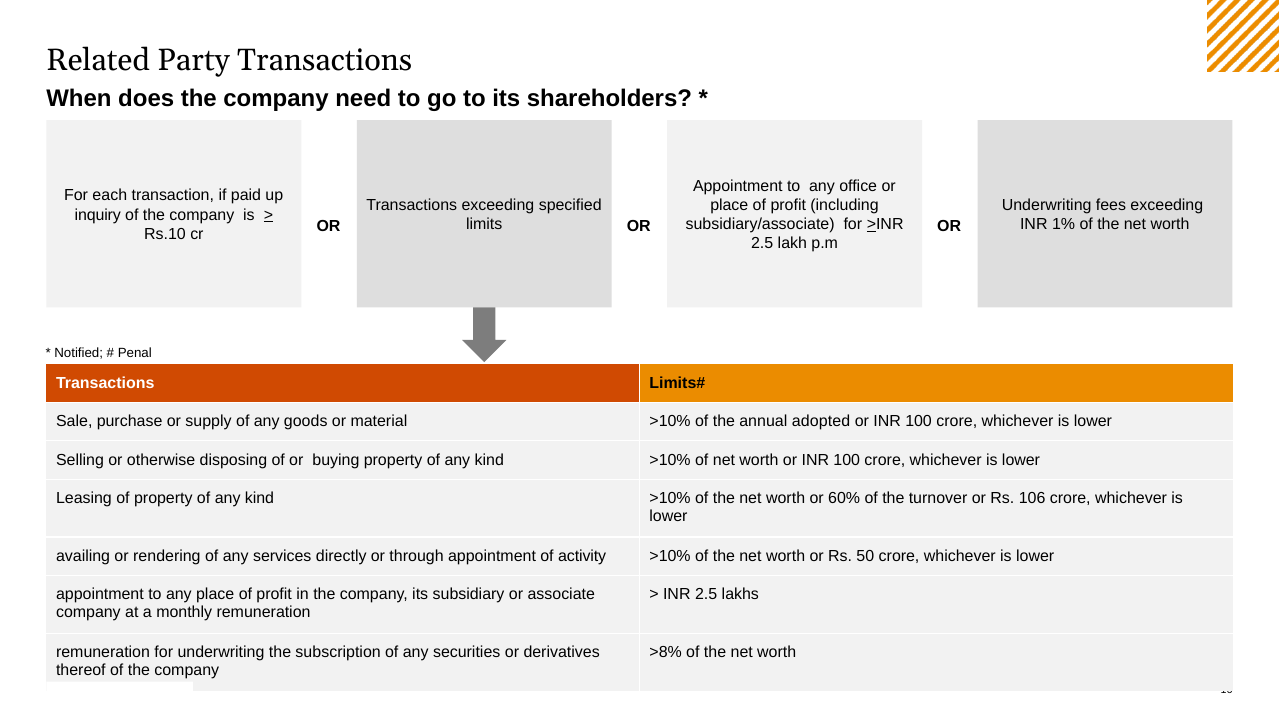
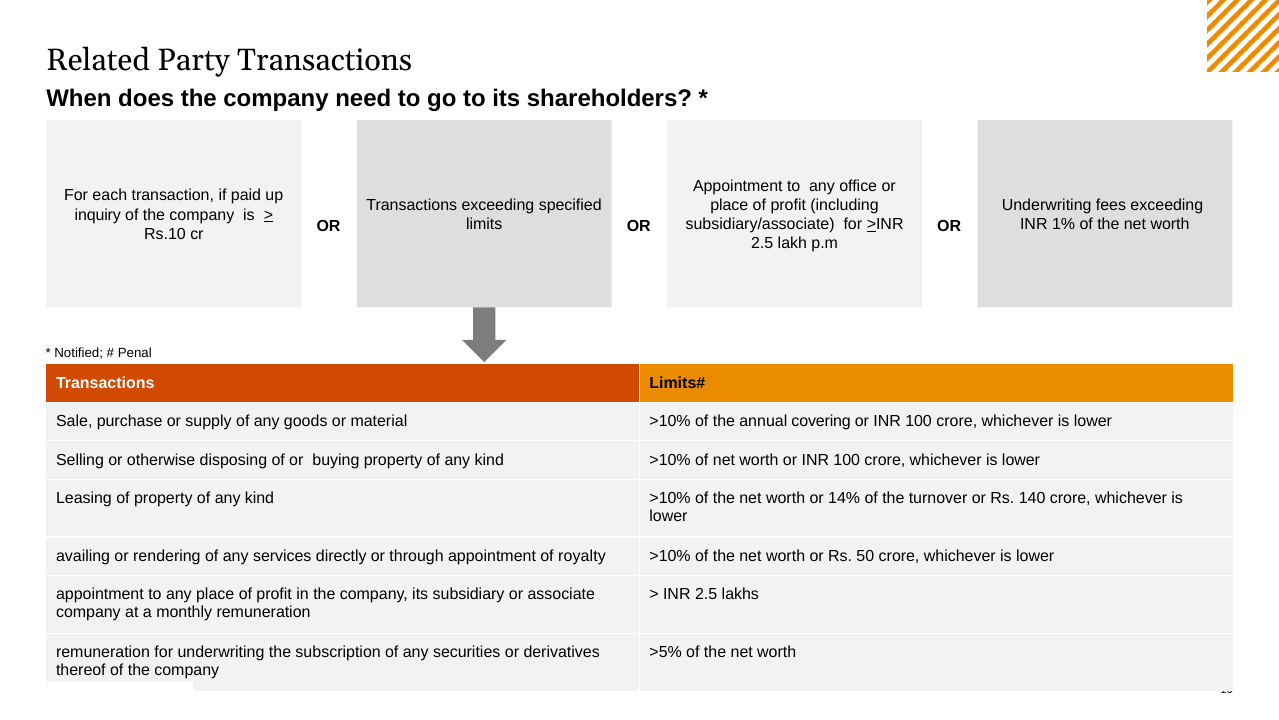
adopted: adopted -> covering
60%: 60% -> 14%
106: 106 -> 140
activity: activity -> royalty
>8%: >8% -> >5%
